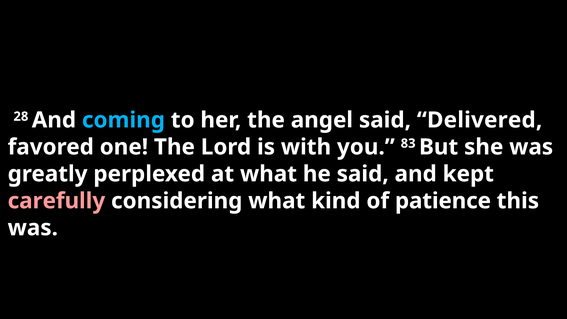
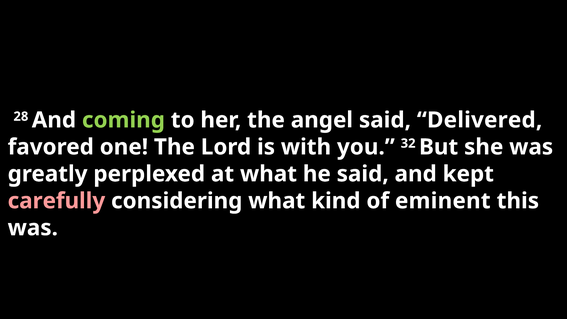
coming colour: light blue -> light green
83: 83 -> 32
patience: patience -> eminent
